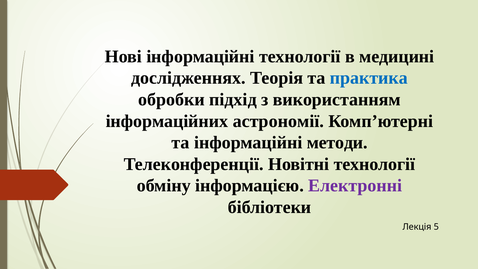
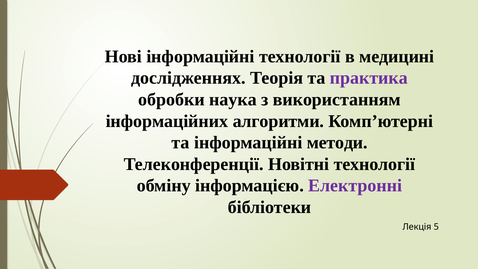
практика colour: blue -> purple
підхід: підхід -> наука
астрономії: астрономії -> алгоритми
